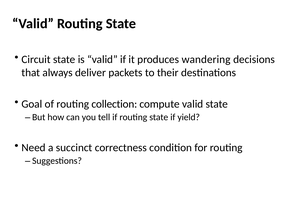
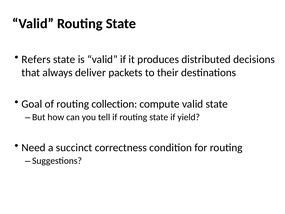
Circuit: Circuit -> Refers
wandering: wandering -> distributed
